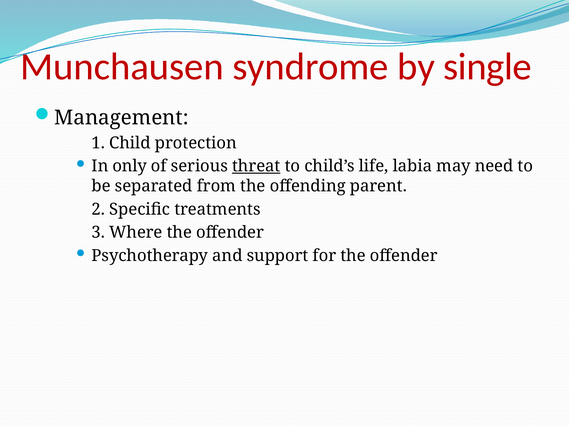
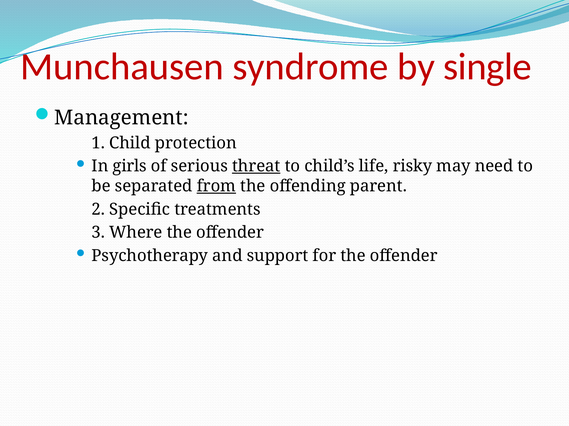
only: only -> girls
labia: labia -> risky
from underline: none -> present
